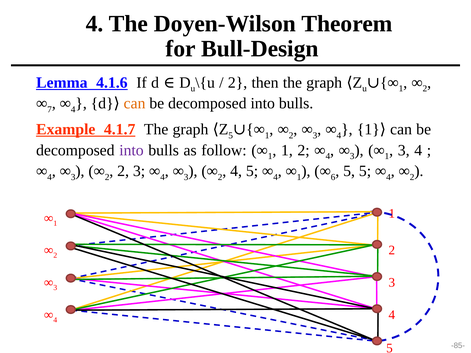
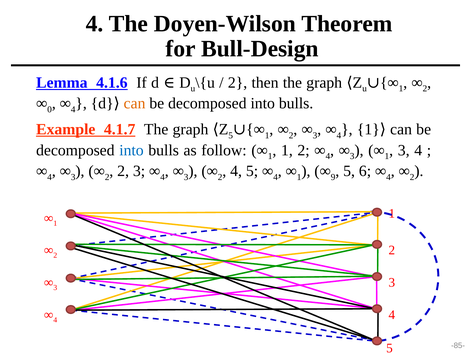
7: 7 -> 0
into at (131, 150) colour: purple -> blue
6: 6 -> 9
5 5: 5 -> 6
